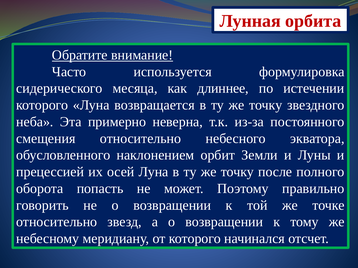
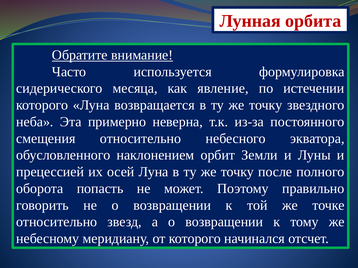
длиннее: длиннее -> явление
